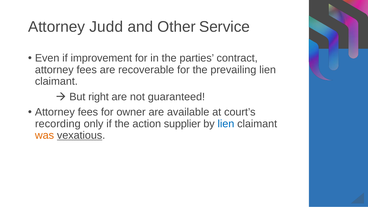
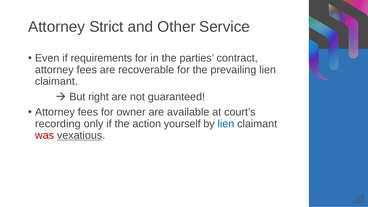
Judd: Judd -> Strict
improvement: improvement -> requirements
supplier: supplier -> yourself
was colour: orange -> red
